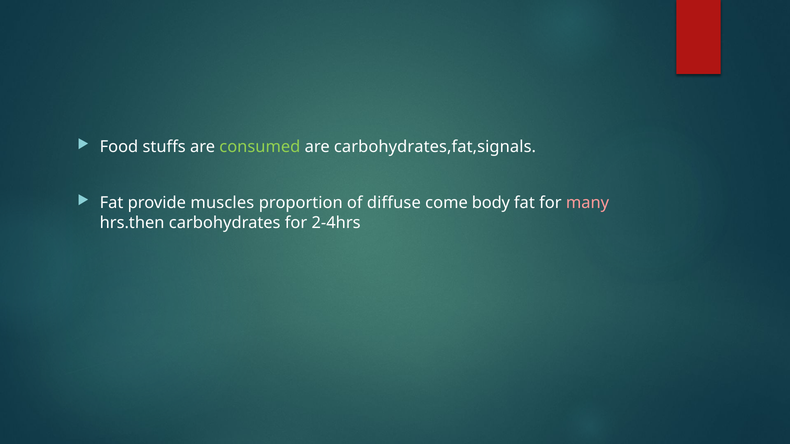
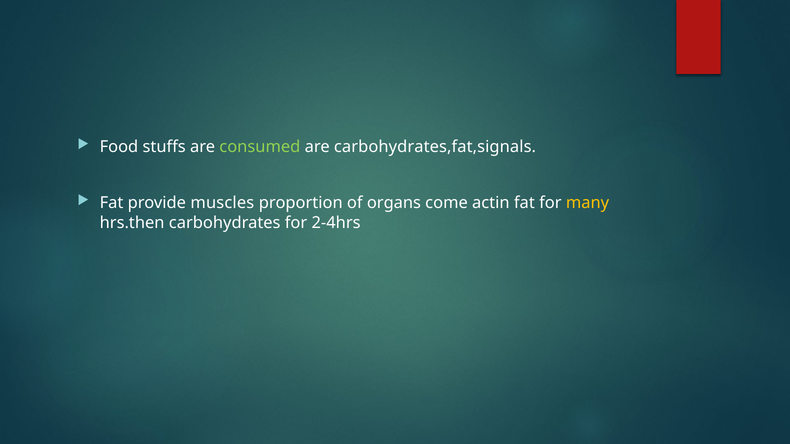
diffuse: diffuse -> organs
body: body -> actin
many colour: pink -> yellow
